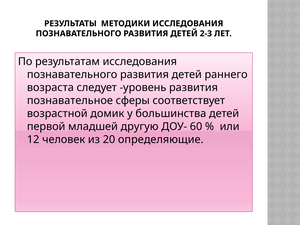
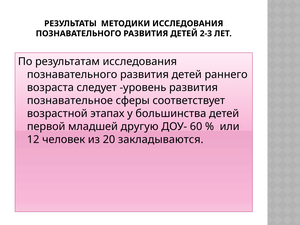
домик: домик -> этапах
определяющие: определяющие -> закладываются
